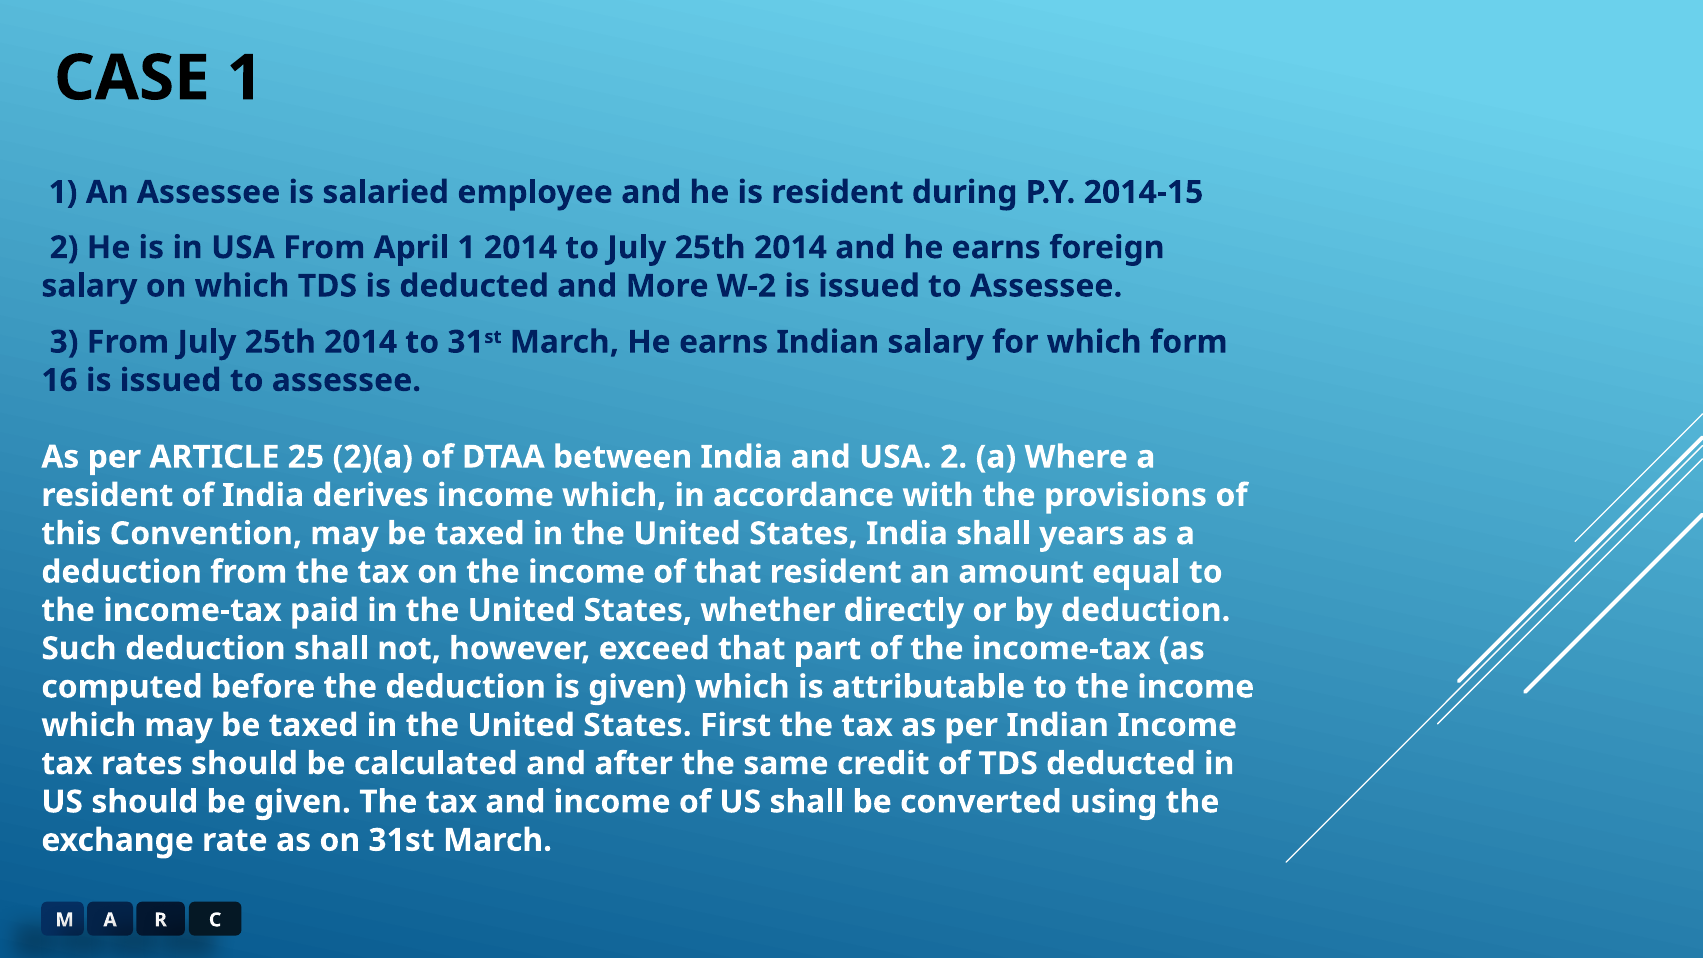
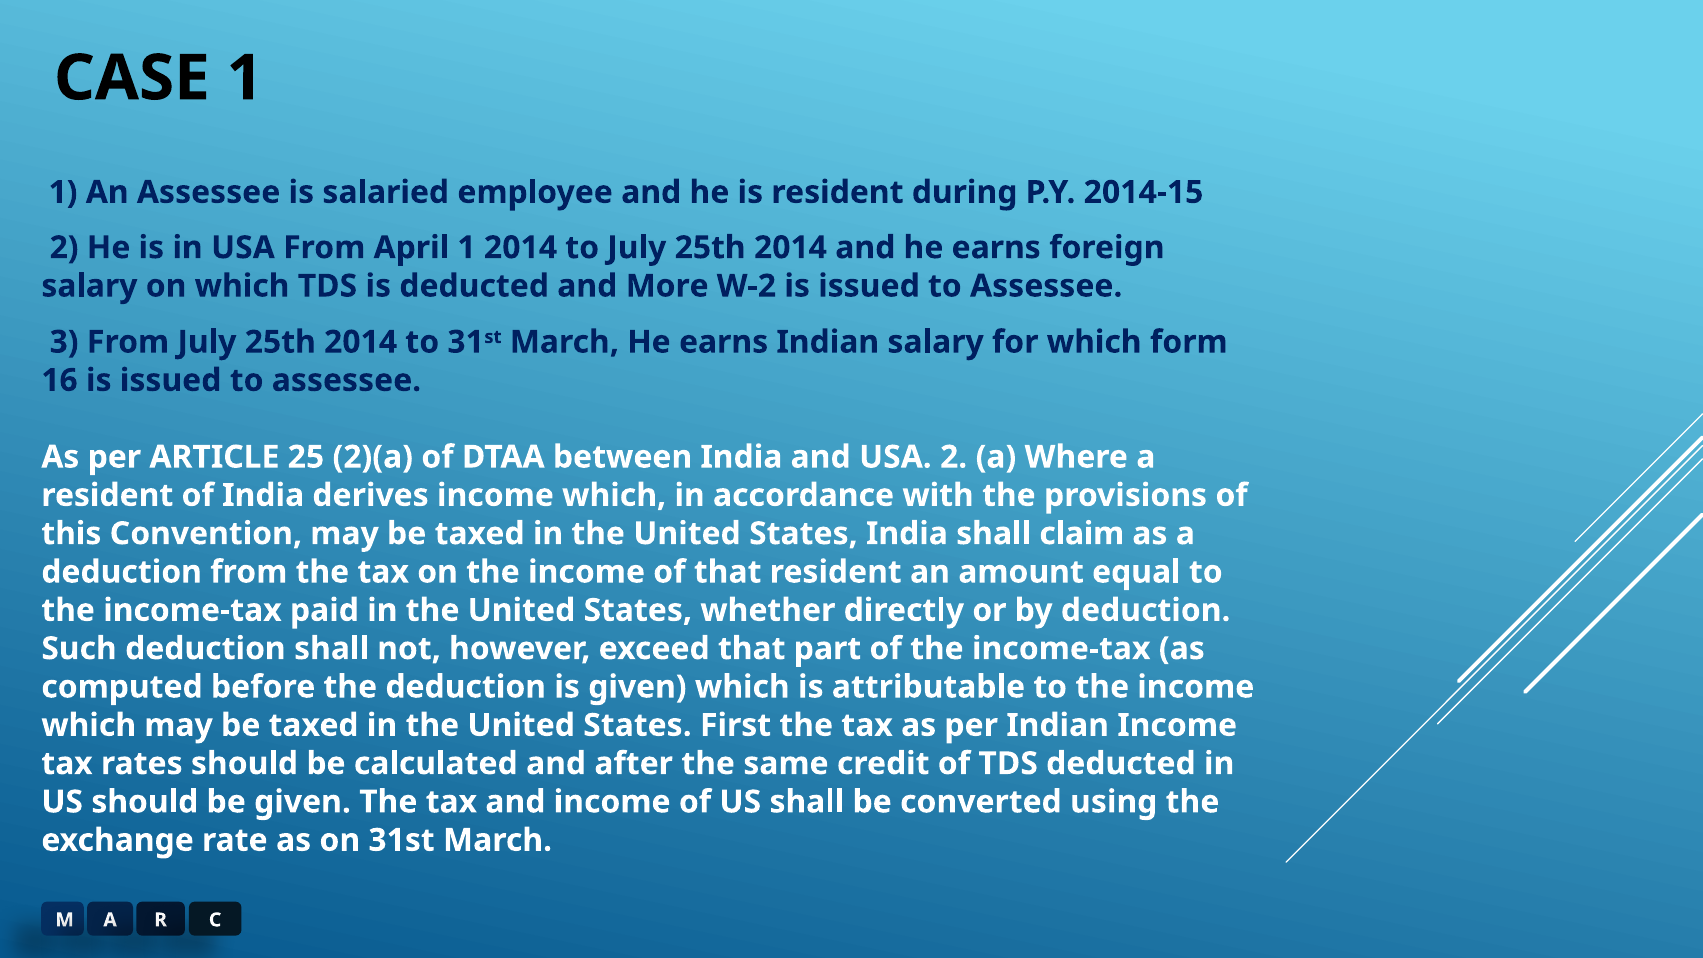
years: years -> claim
